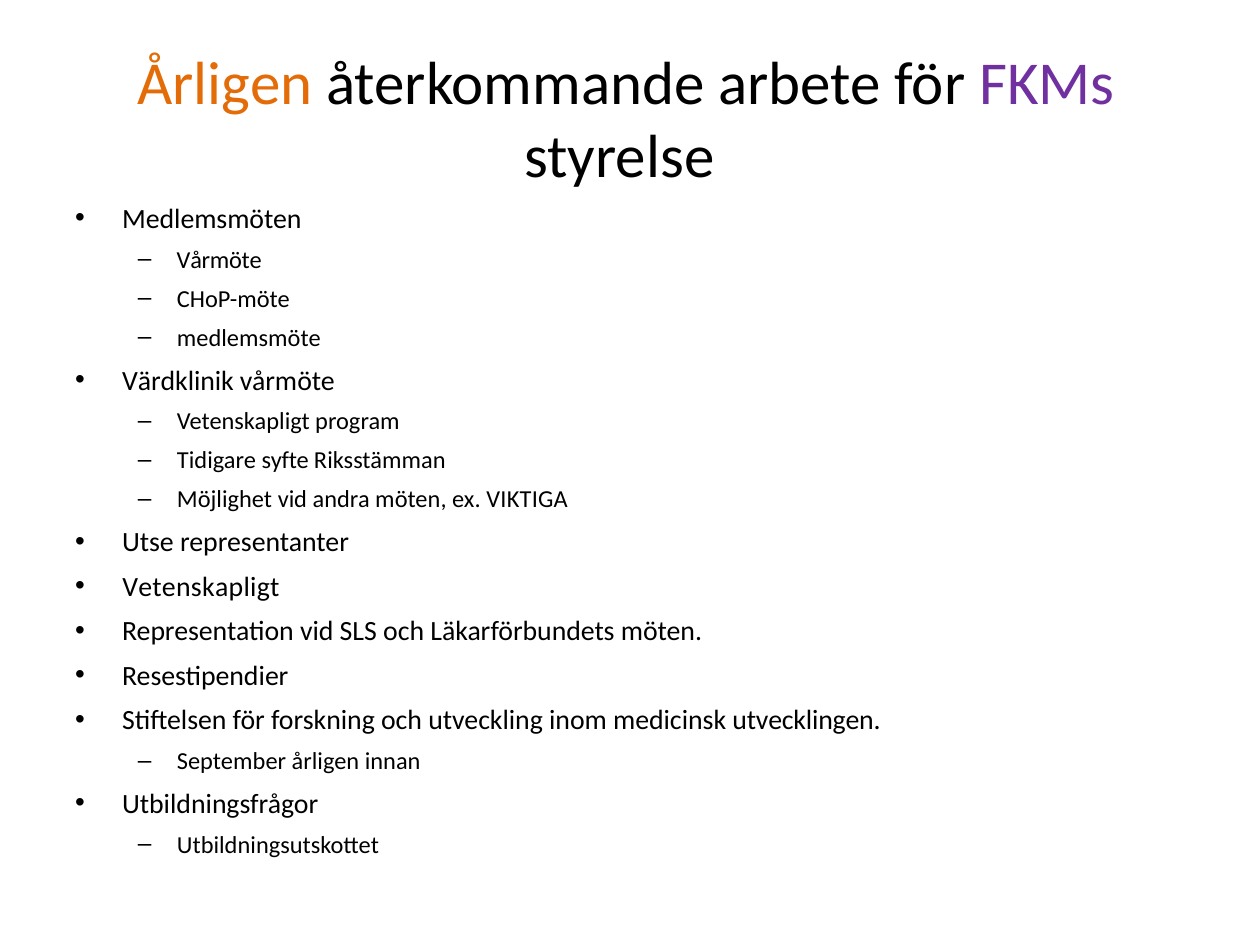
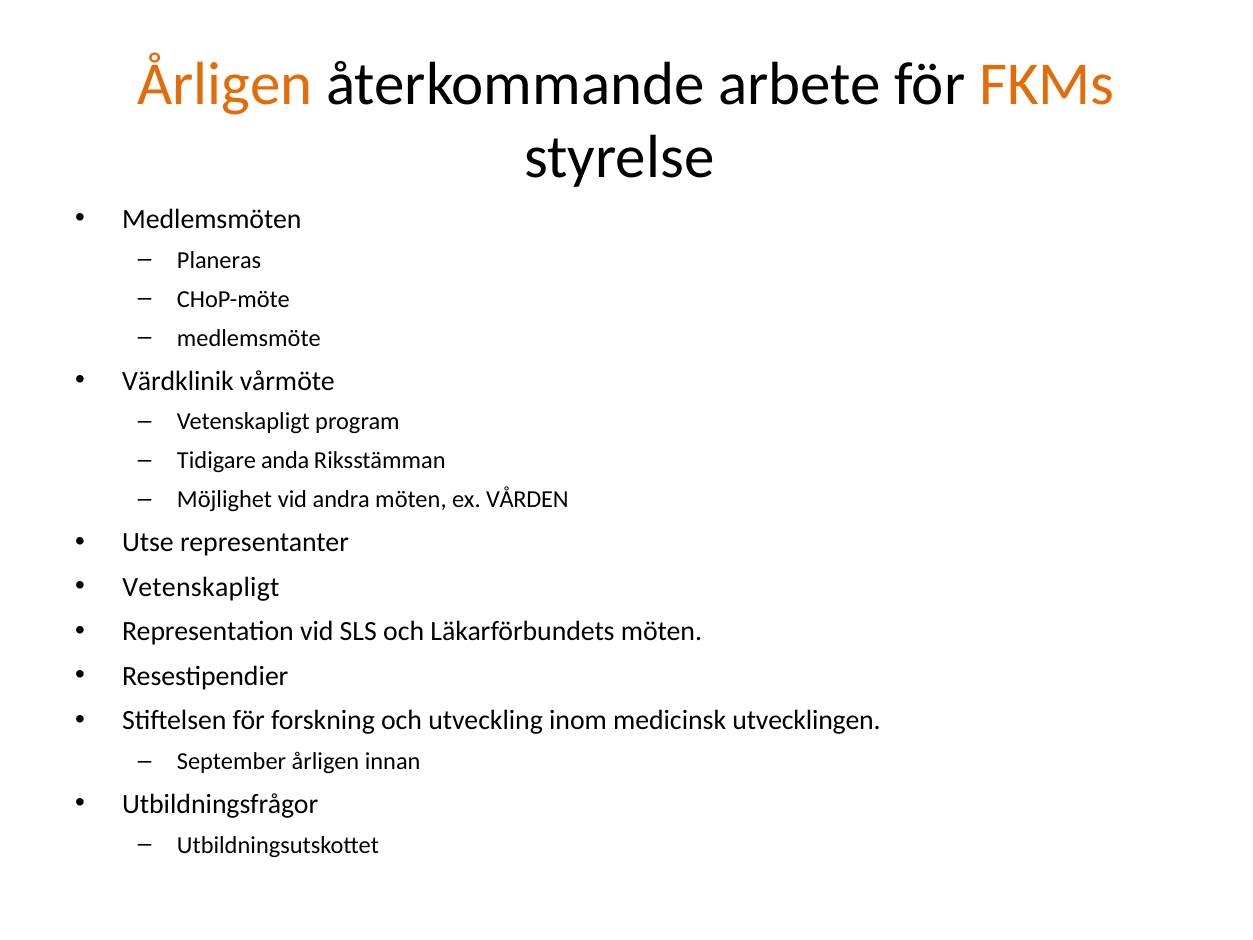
FKMs colour: purple -> orange
Vårmöte at (219, 260): Vårmöte -> Planeras
syfte: syfte -> anda
VIKTIGA: VIKTIGA -> VÅRDEN
